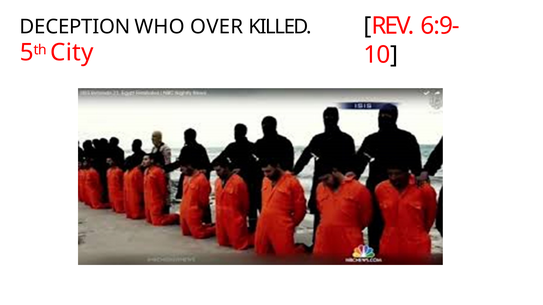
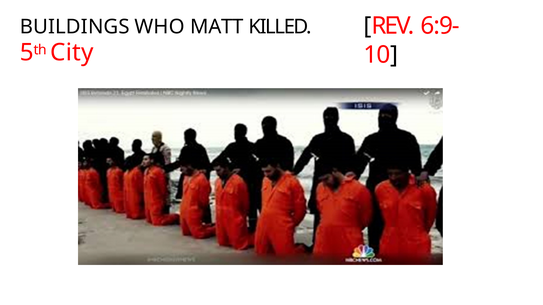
DECEPTION: DECEPTION -> BUILDINGS
OVER: OVER -> MATT
